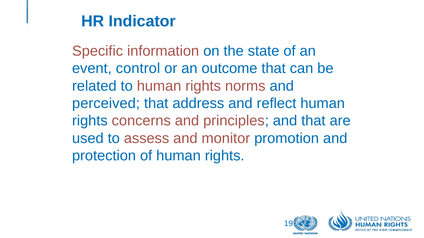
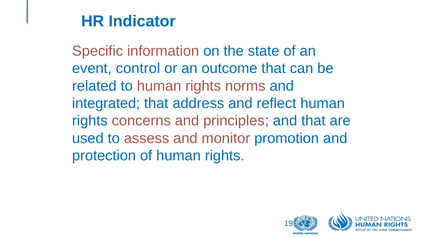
perceived: perceived -> integrated
